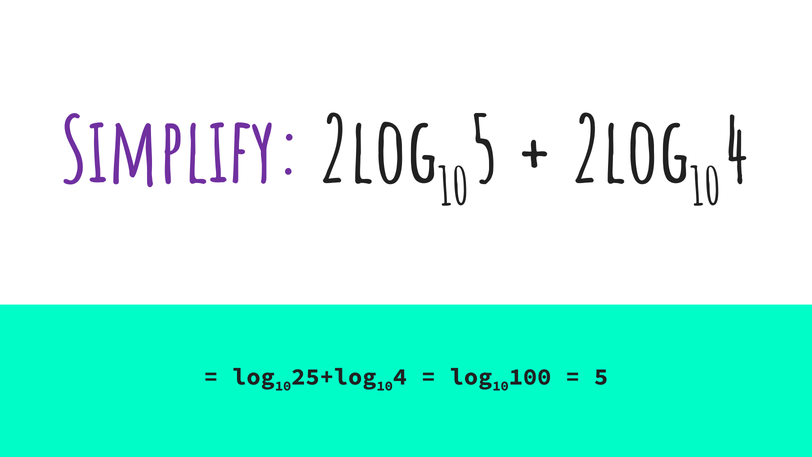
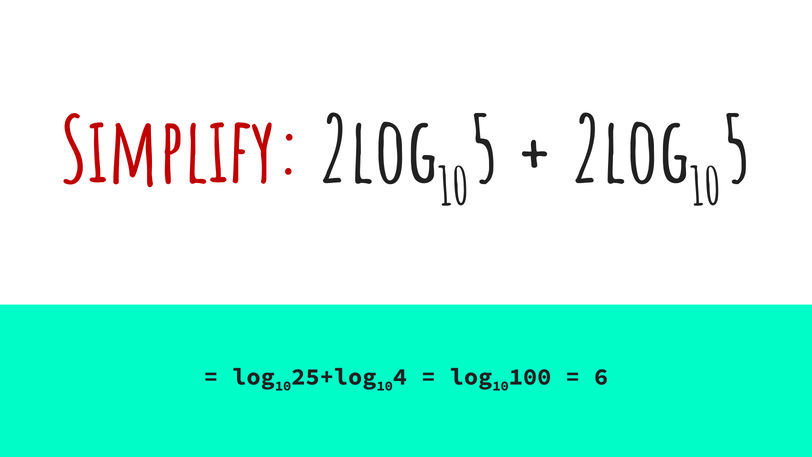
Simplify colour: purple -> red
4 at (736, 153): 4 -> 5
5 at (601, 377): 5 -> 6
